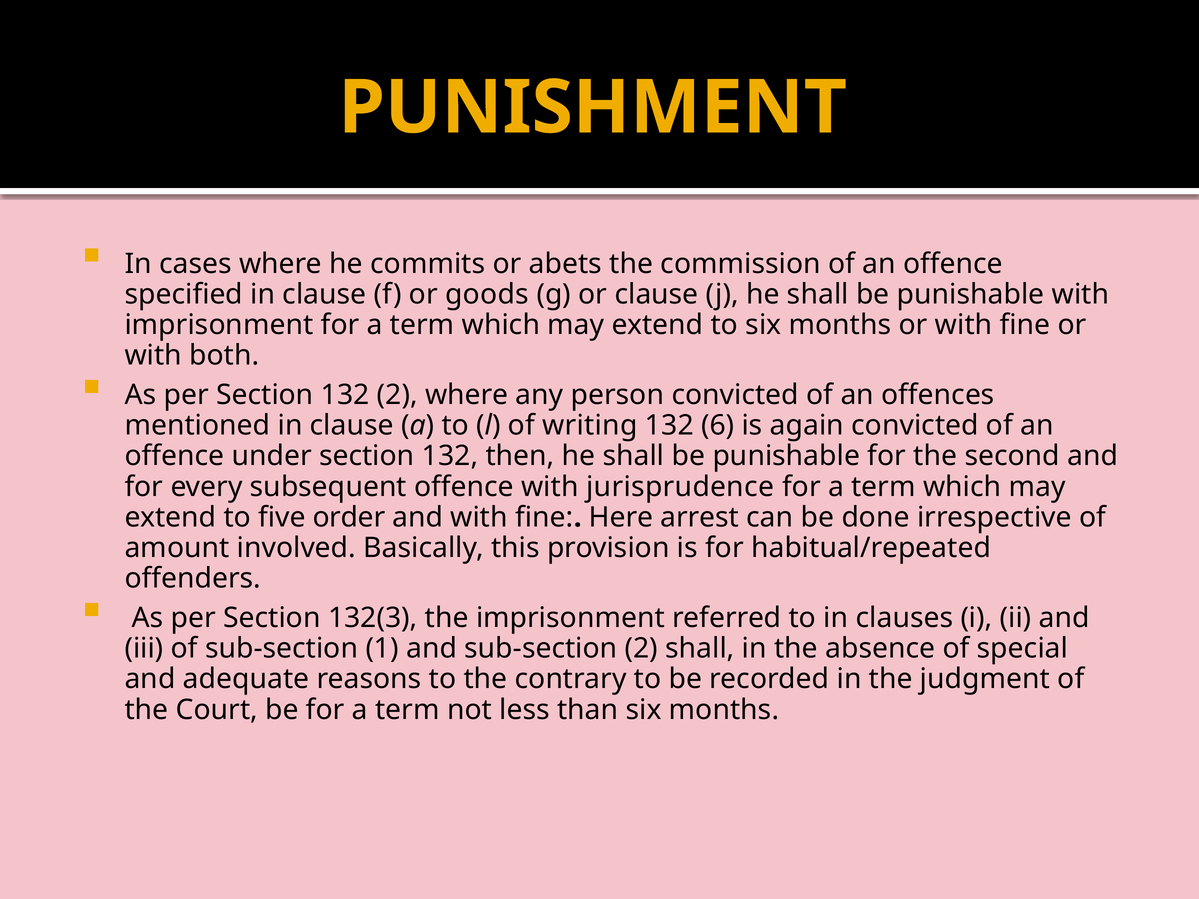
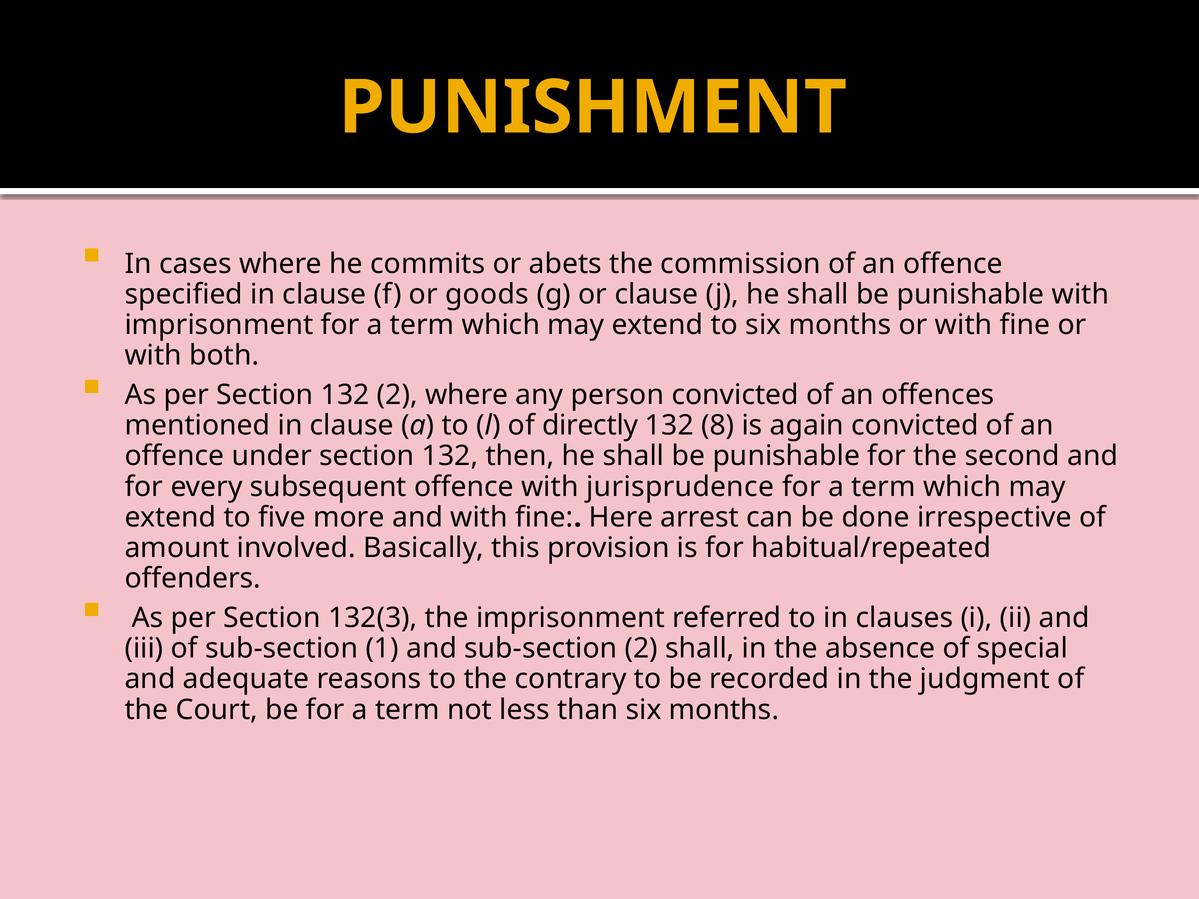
writing: writing -> directly
6: 6 -> 8
order: order -> more
